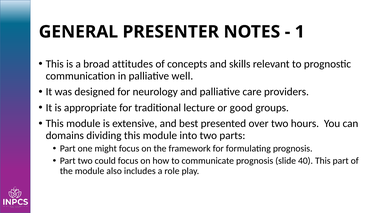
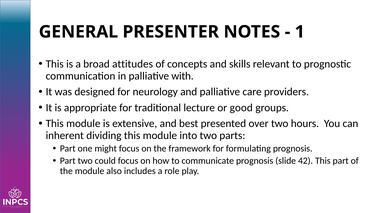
well: well -> with
domains: domains -> inherent
40: 40 -> 42
